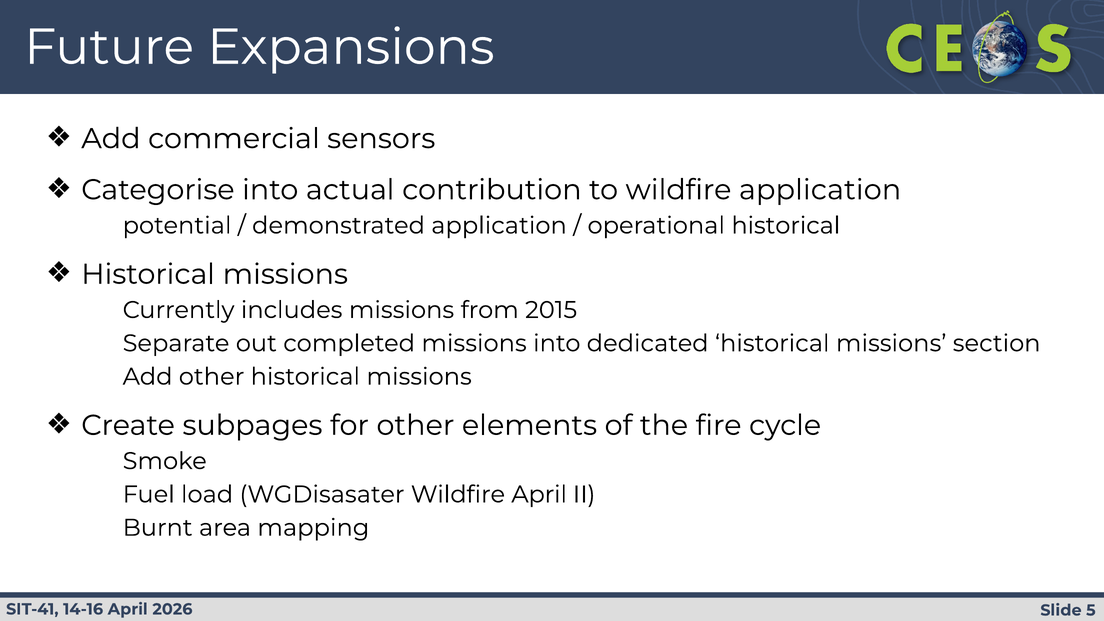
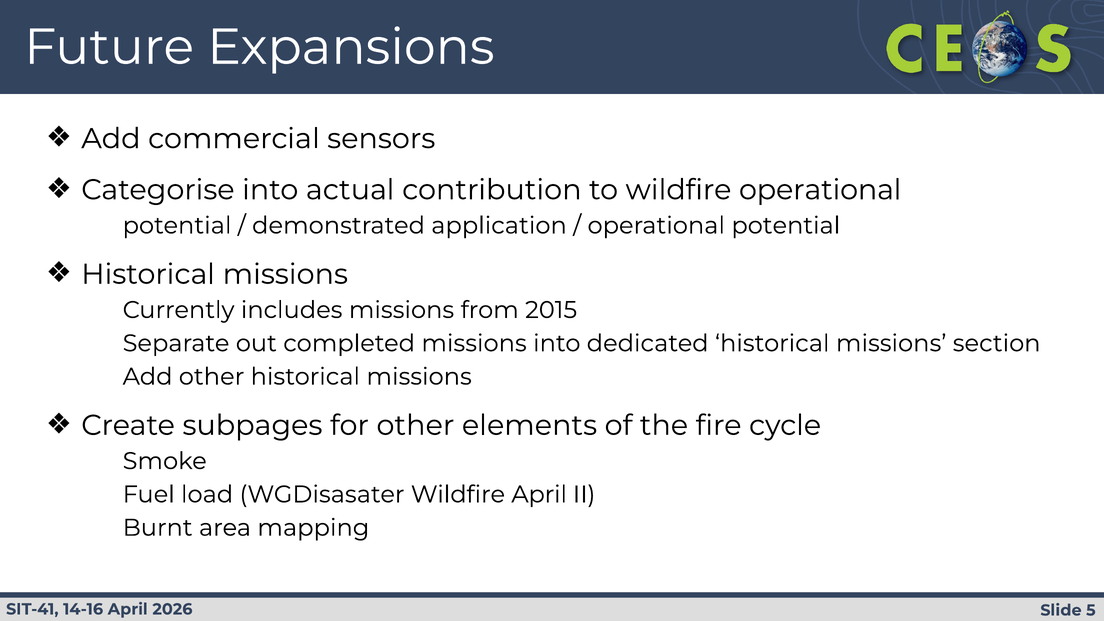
wildfire application: application -> operational
operational historical: historical -> potential
